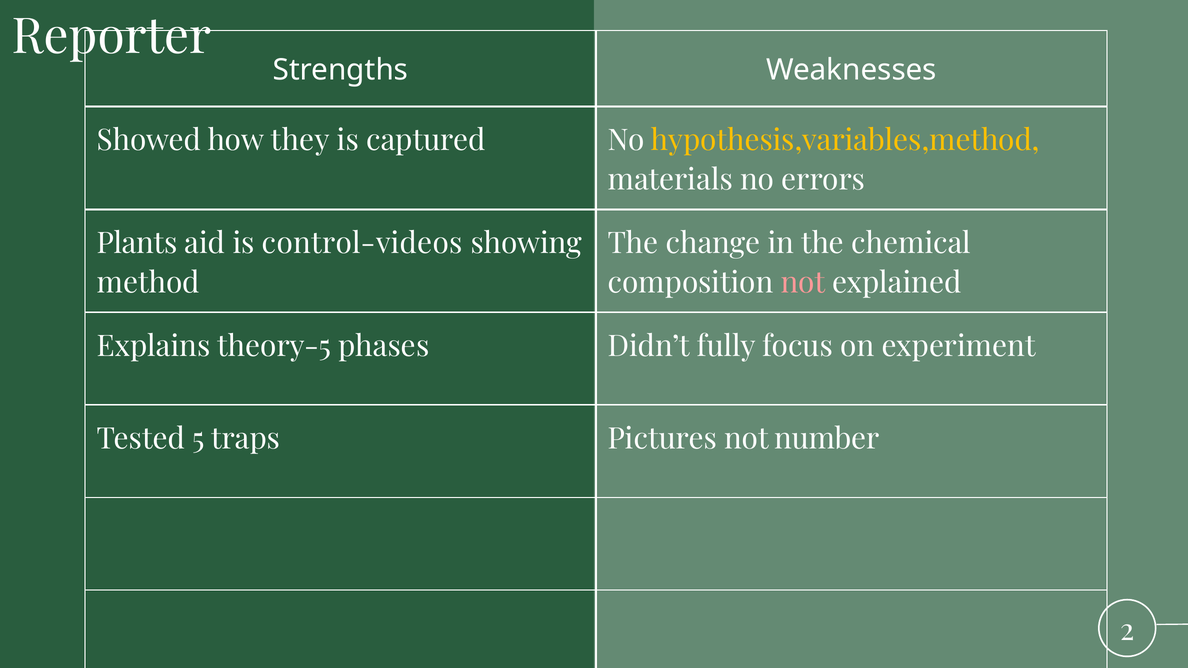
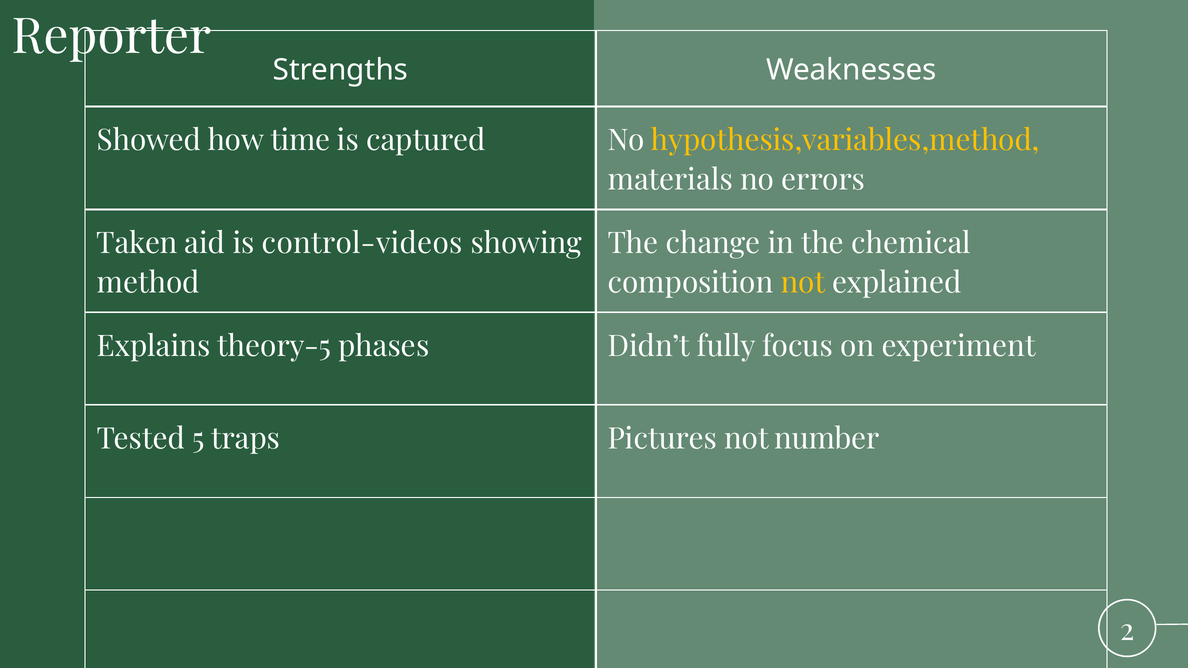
they: they -> time
Plants: Plants -> Taken
not at (803, 283) colour: pink -> yellow
